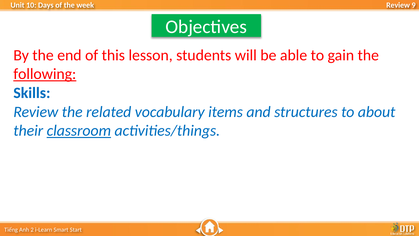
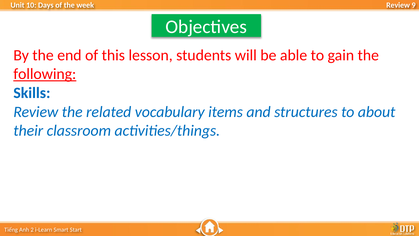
classroom underline: present -> none
